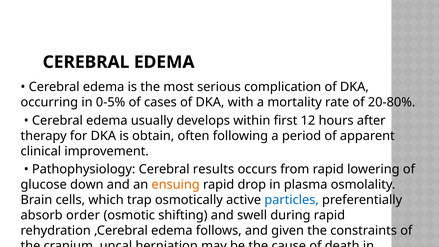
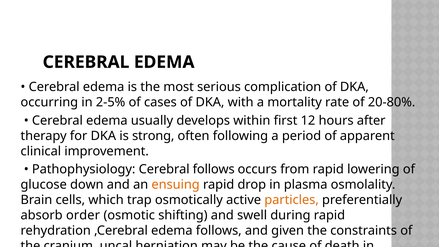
0-5%: 0-5% -> 2-5%
obtain: obtain -> strong
Cerebral results: results -> follows
particles colour: blue -> orange
